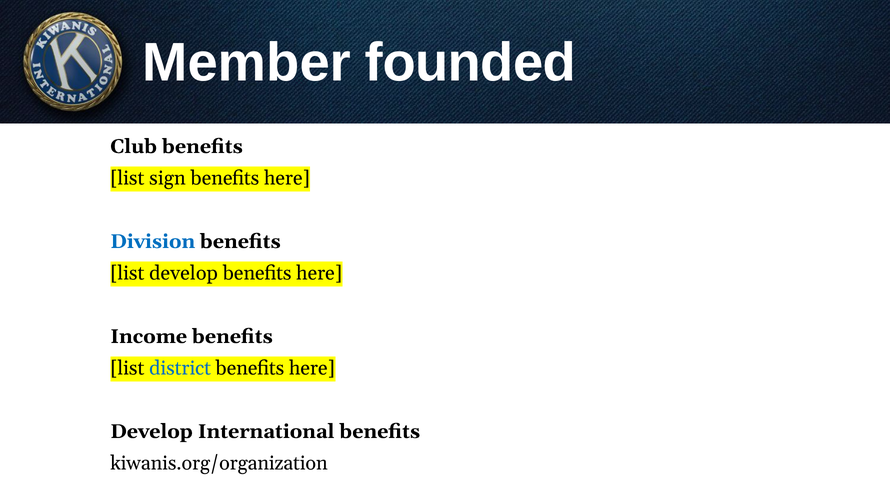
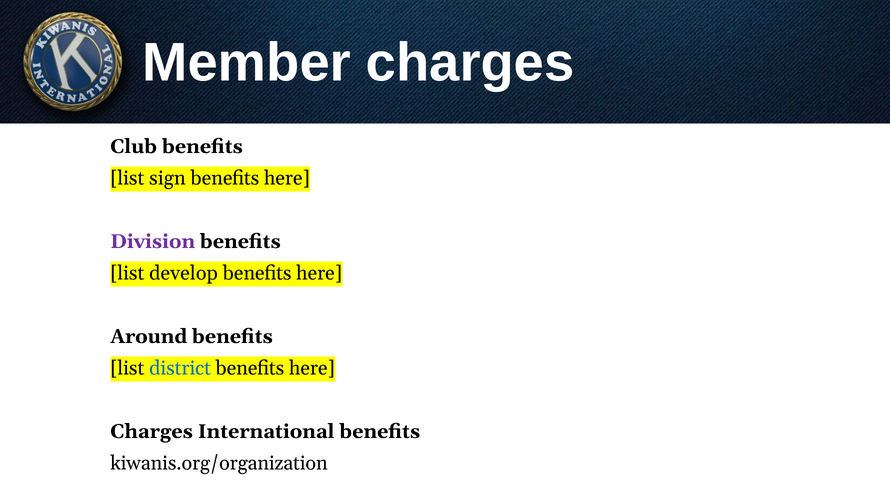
Member founded: founded -> charges
Division colour: blue -> purple
Income: Income -> Around
Develop at (152, 431): Develop -> Charges
